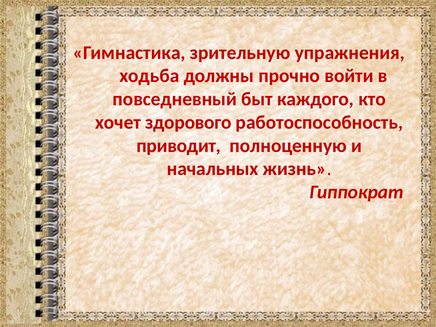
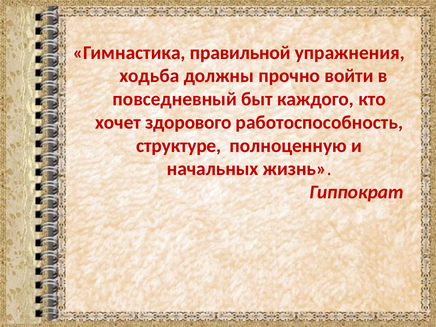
зрительную: зрительную -> правильной
приводит: приводит -> структуре
